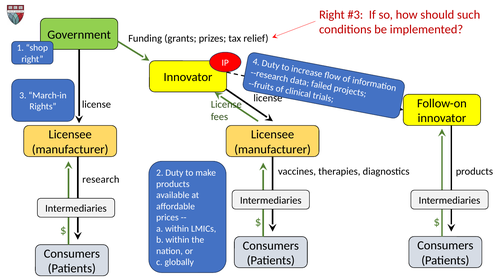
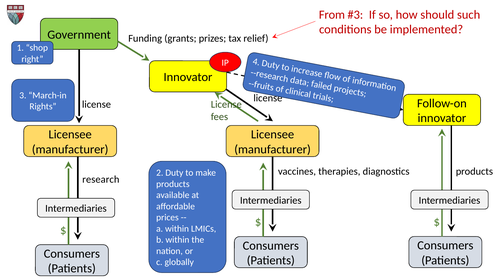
Right at (332, 15): Right -> From
